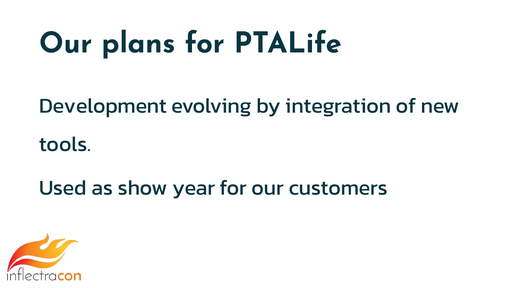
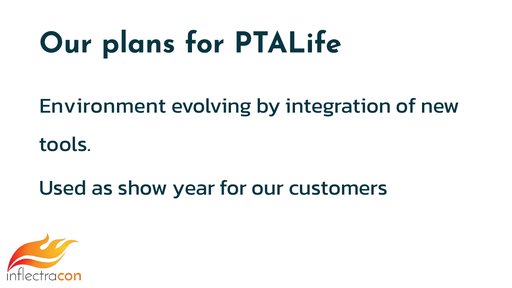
Development: Development -> Environment
